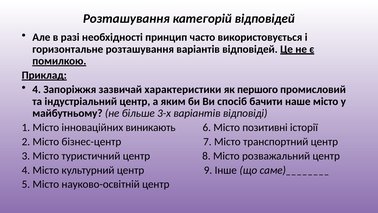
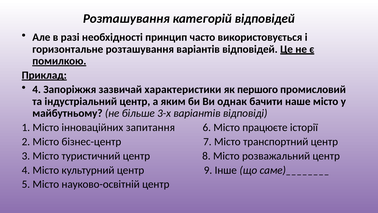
спосіб: спосіб -> однак
виникають: виникають -> запитання
позитивні: позитивні -> працюєте
